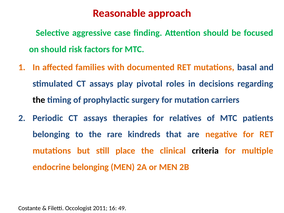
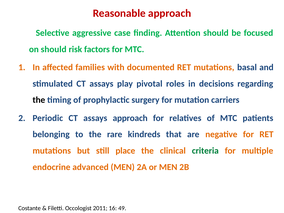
assays therapies: therapies -> approach
criteria colour: black -> green
endocrine belonging: belonging -> advanced
